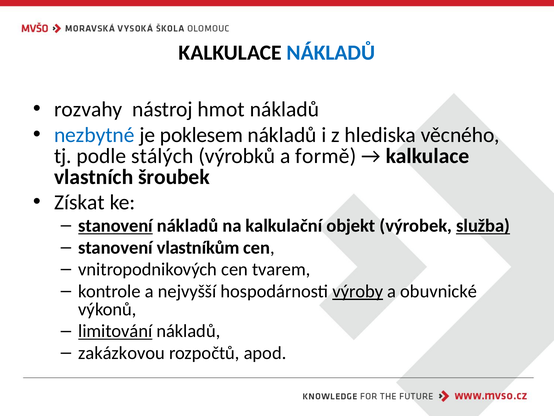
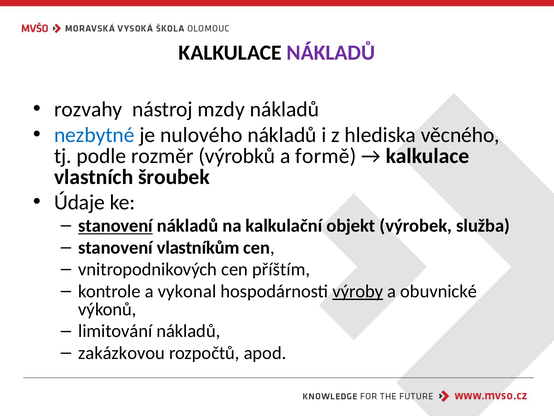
NÁKLADŮ at (331, 53) colour: blue -> purple
hmot: hmot -> mzdy
poklesem: poklesem -> nulového
stálých: stálých -> rozměr
Získat: Získat -> Údaje
služba underline: present -> none
tvarem: tvarem -> příštím
nejvyšší: nejvyšší -> vykonal
limitování underline: present -> none
